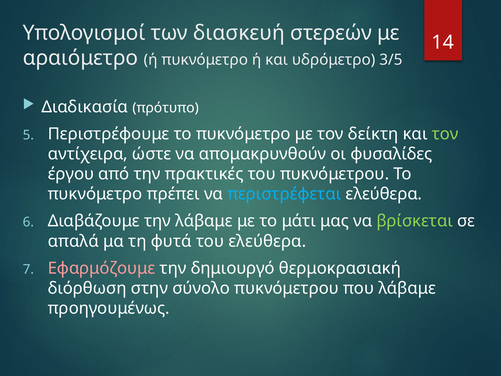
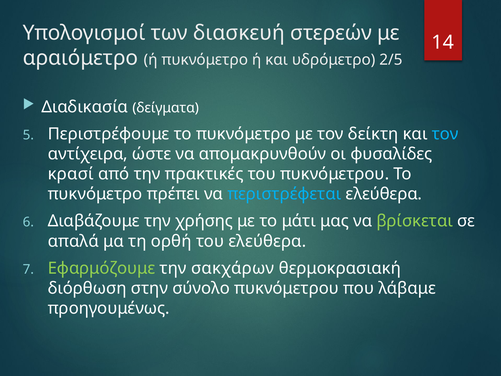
3/5: 3/5 -> 2/5
πρότυπο: πρότυπο -> δείγματα
τον at (445, 134) colour: light green -> light blue
έργου: έργου -> κρασί
την λάβαμε: λάβαμε -> χρήσης
φυτά: φυτά -> ορθή
Εφαρμόζουμε colour: pink -> light green
δημιουργό: δημιουργό -> σακχάρων
